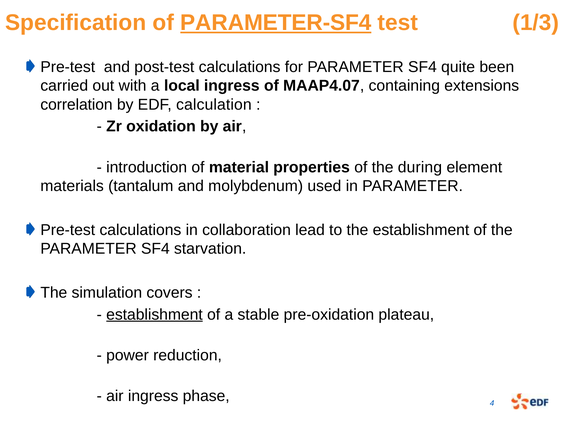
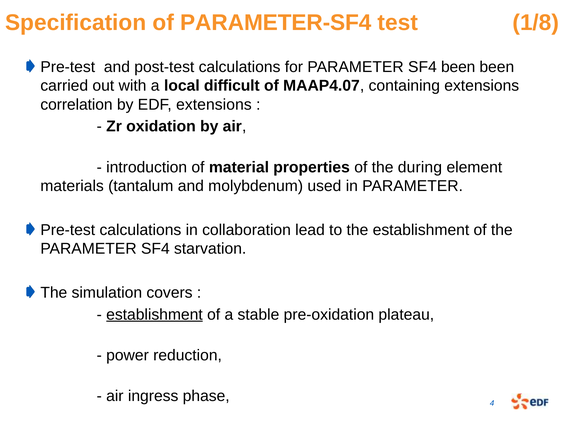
PARAMETER-SF4 underline: present -> none
1/3: 1/3 -> 1/8
SF4 quite: quite -> been
local ingress: ingress -> difficult
EDF calculation: calculation -> extensions
